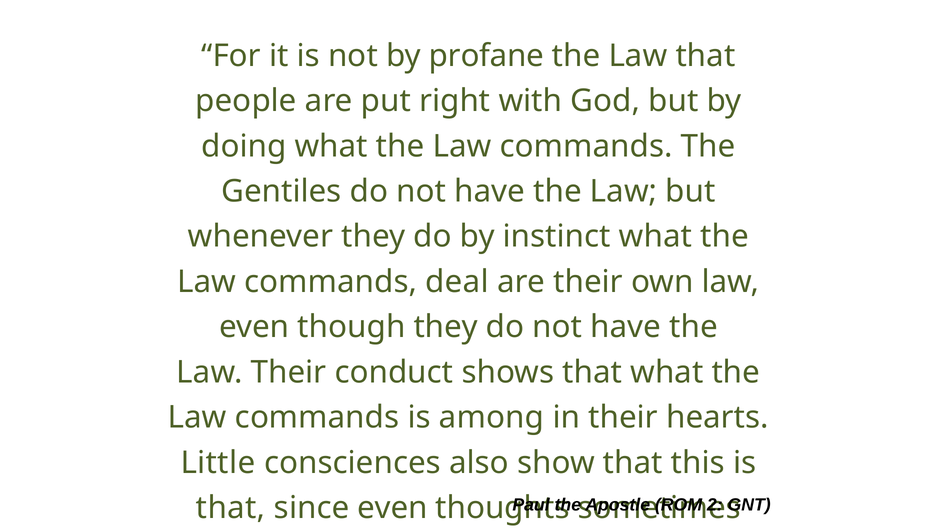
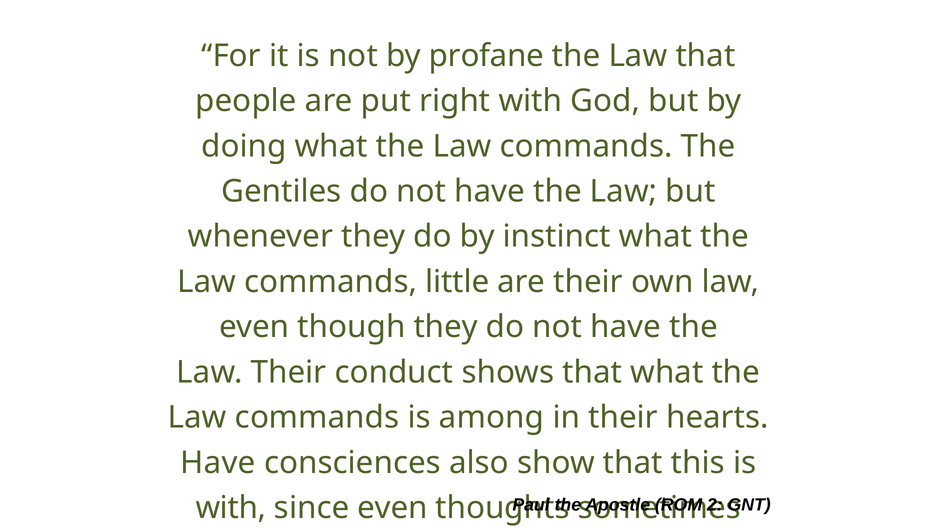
deal: deal -> little
Little at (218, 463): Little -> Have
that at (231, 508): that -> with
